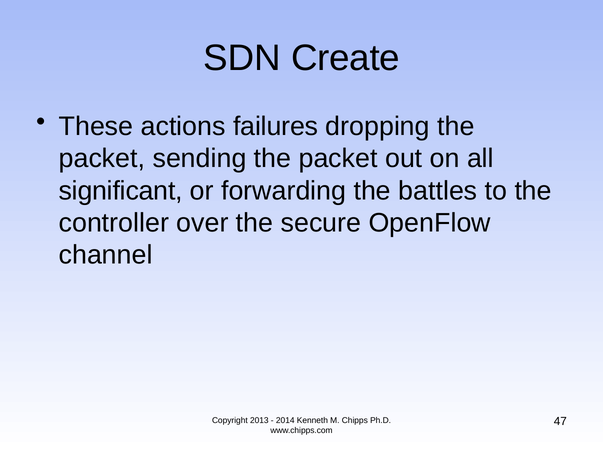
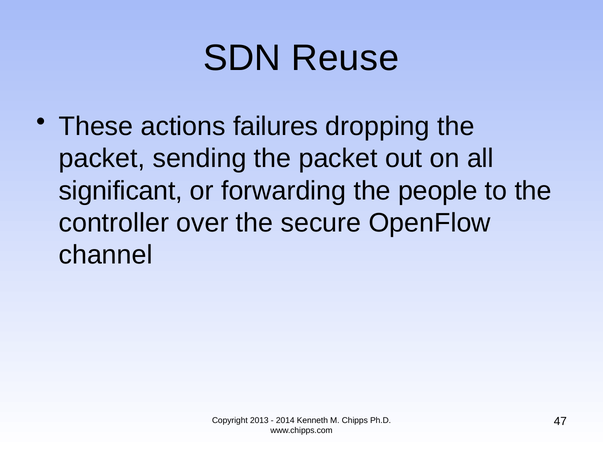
Create: Create -> Reuse
battles: battles -> people
